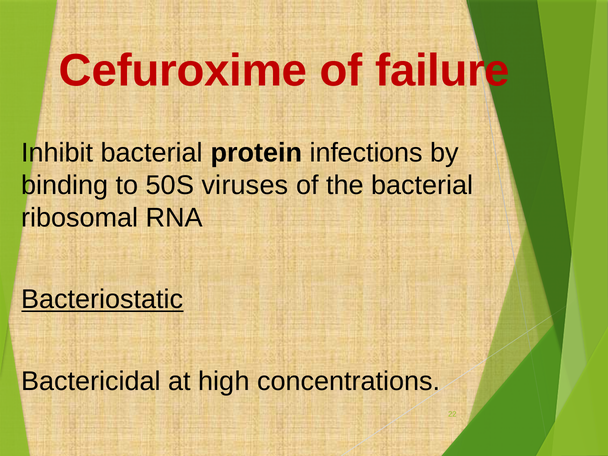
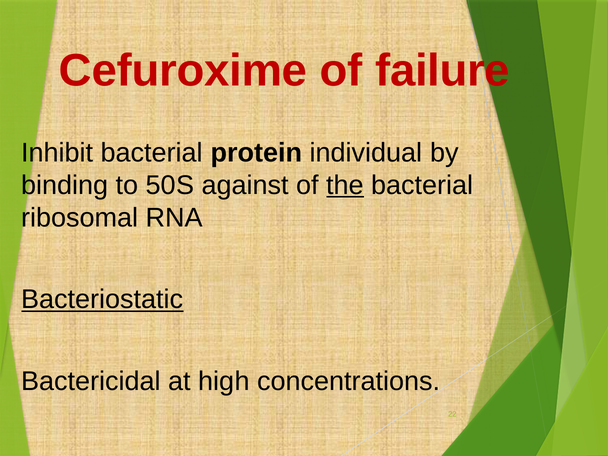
infections: infections -> individual
viruses: viruses -> against
the underline: none -> present
